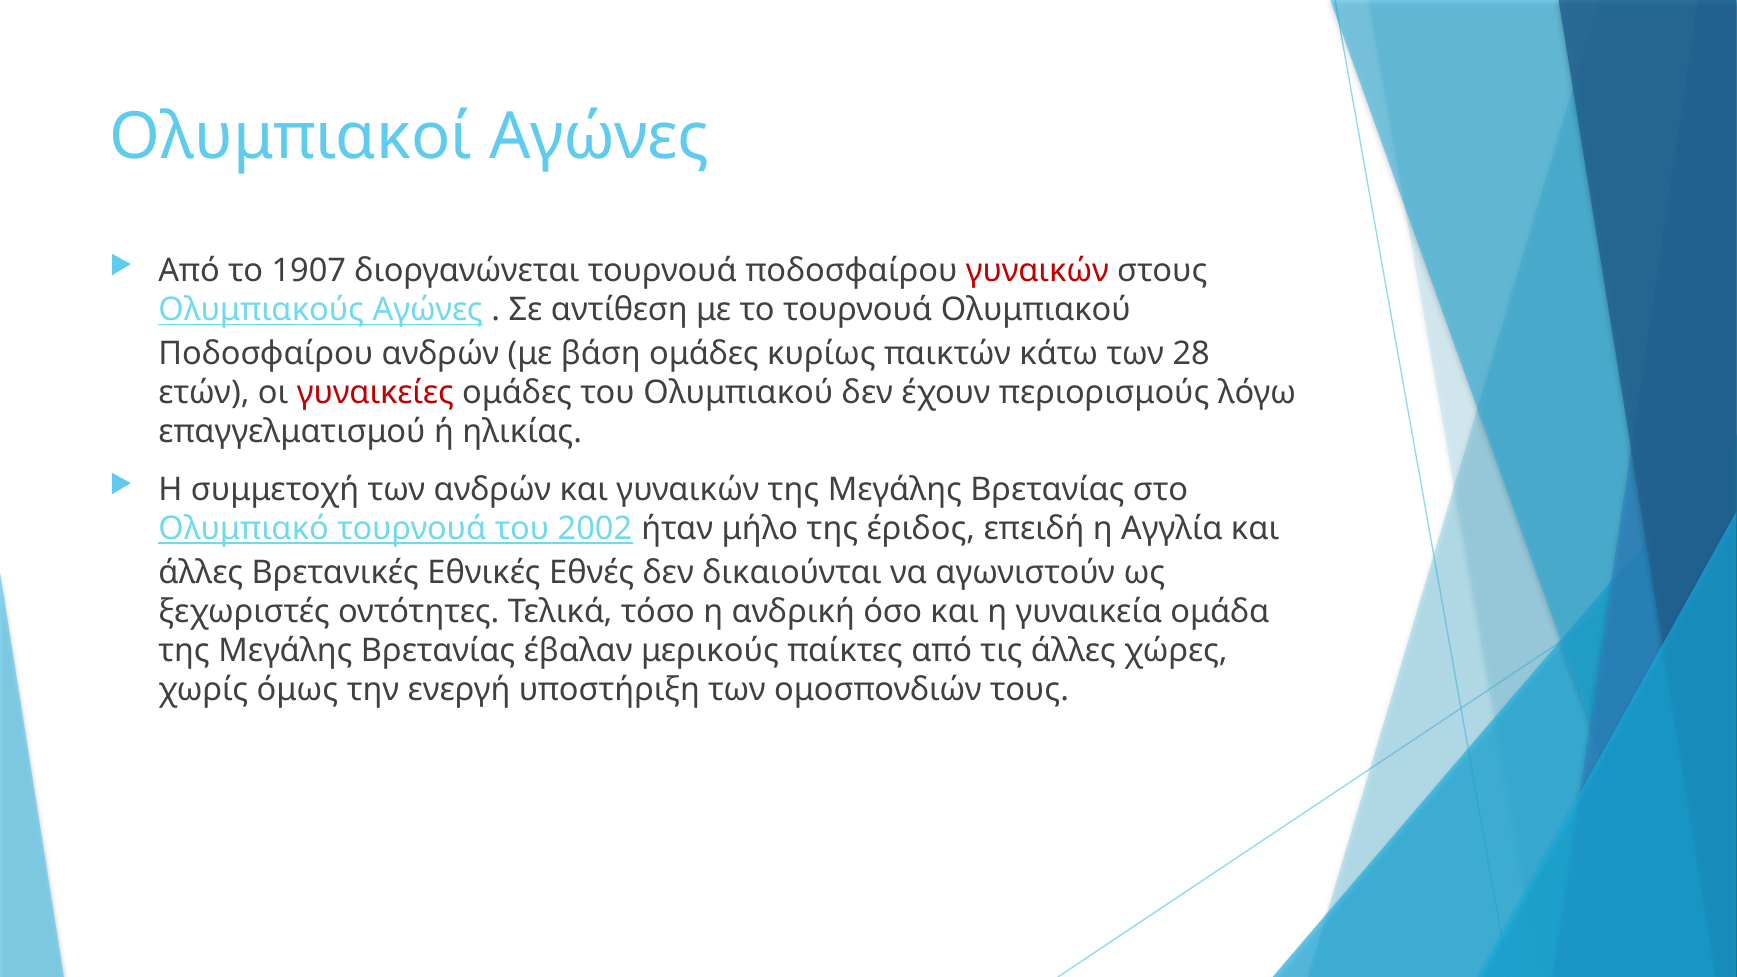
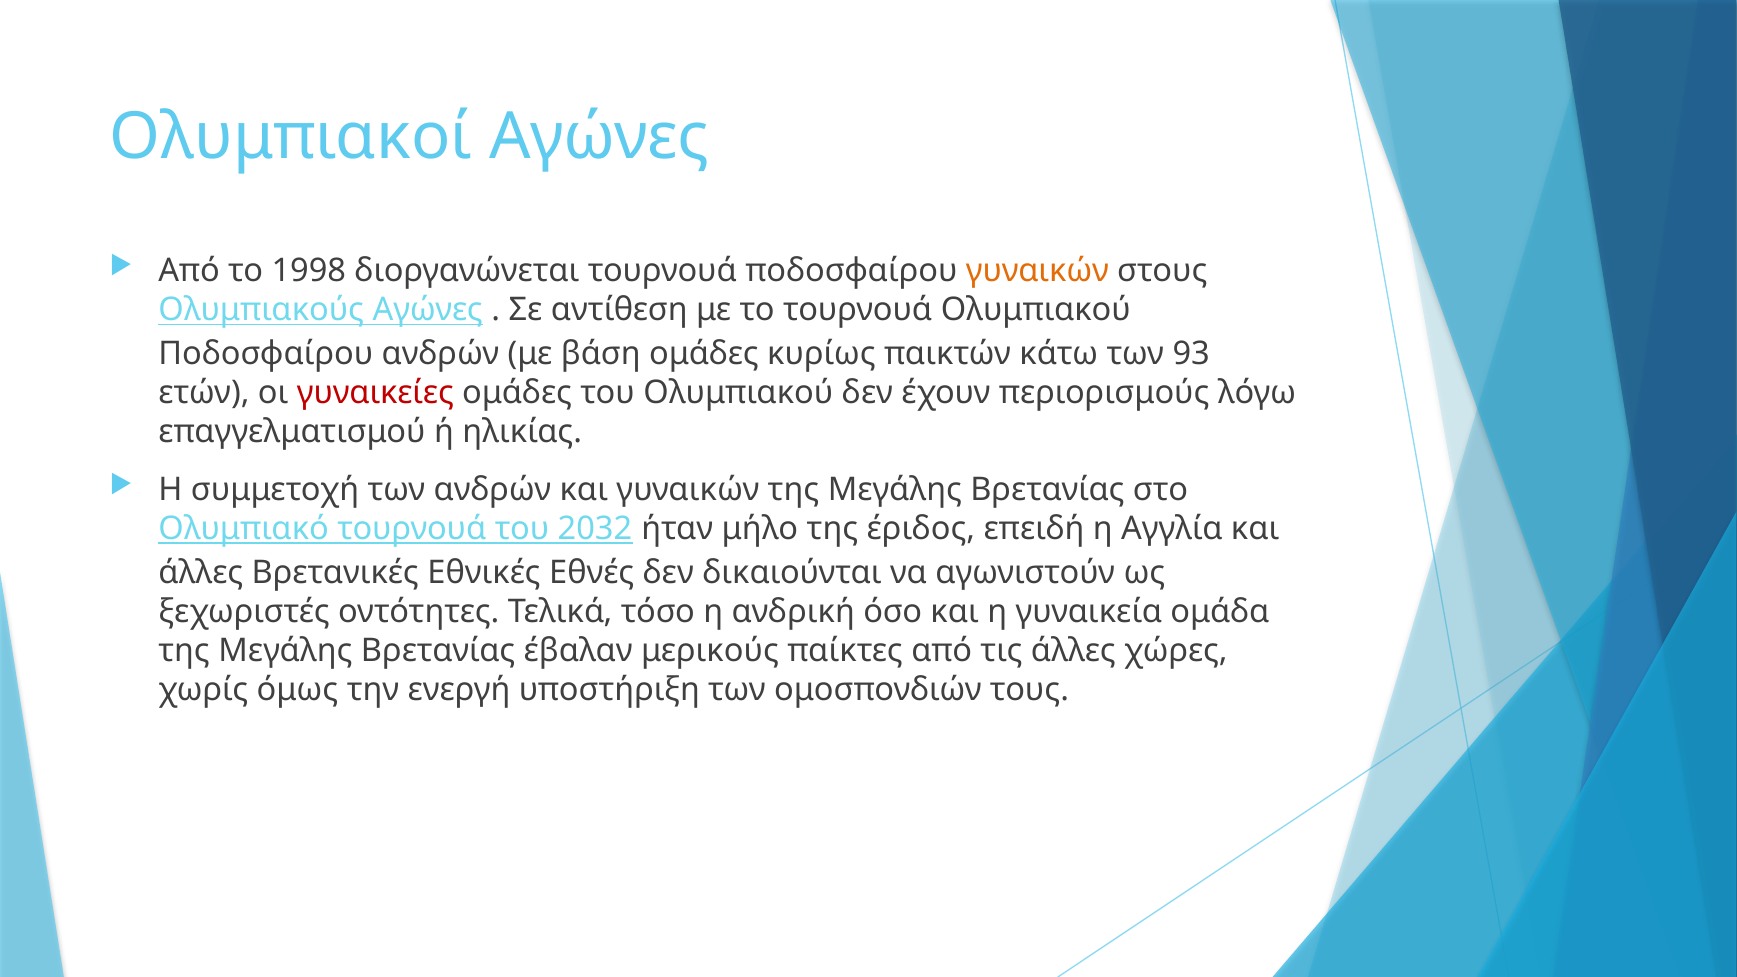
1907: 1907 -> 1998
γυναικών at (1037, 271) colour: red -> orange
28: 28 -> 93
2002: 2002 -> 2032
